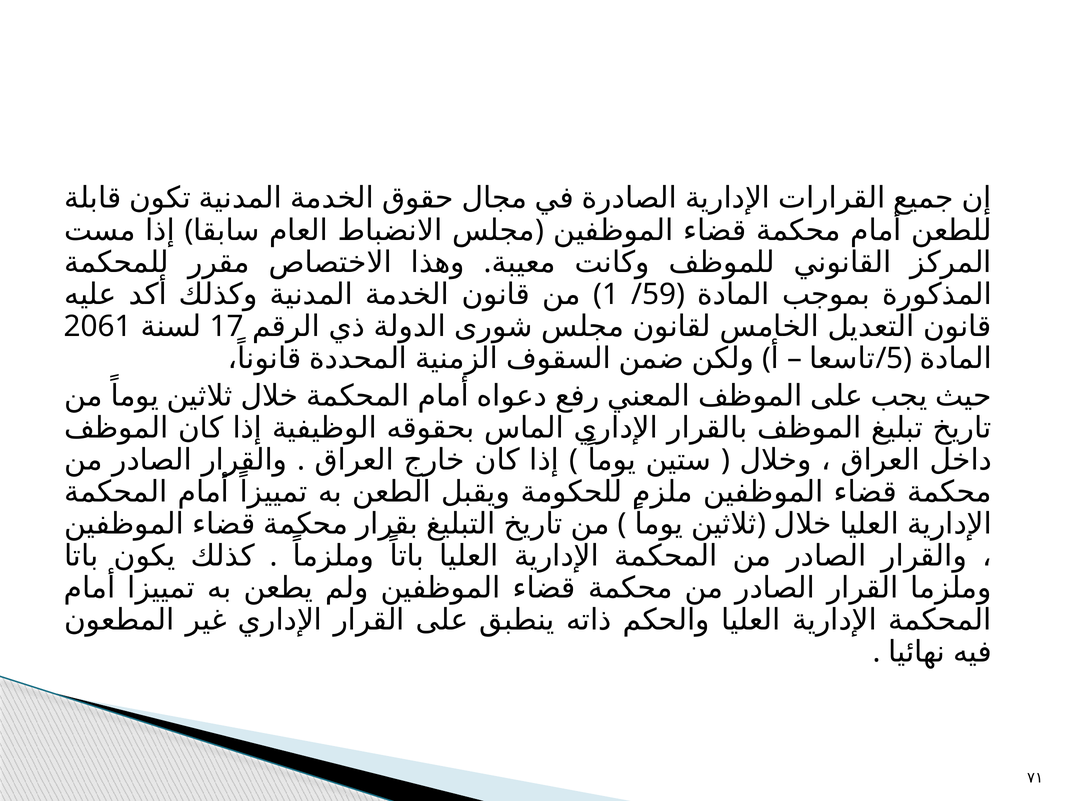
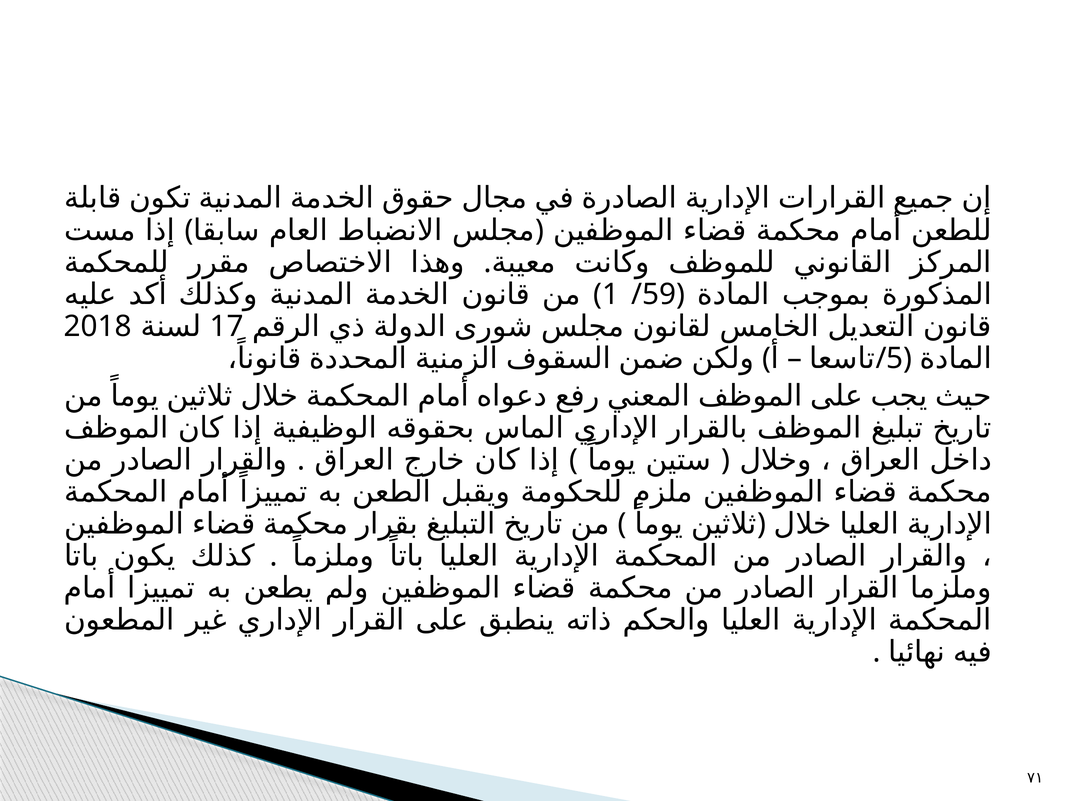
2061: 2061 -> 2018
